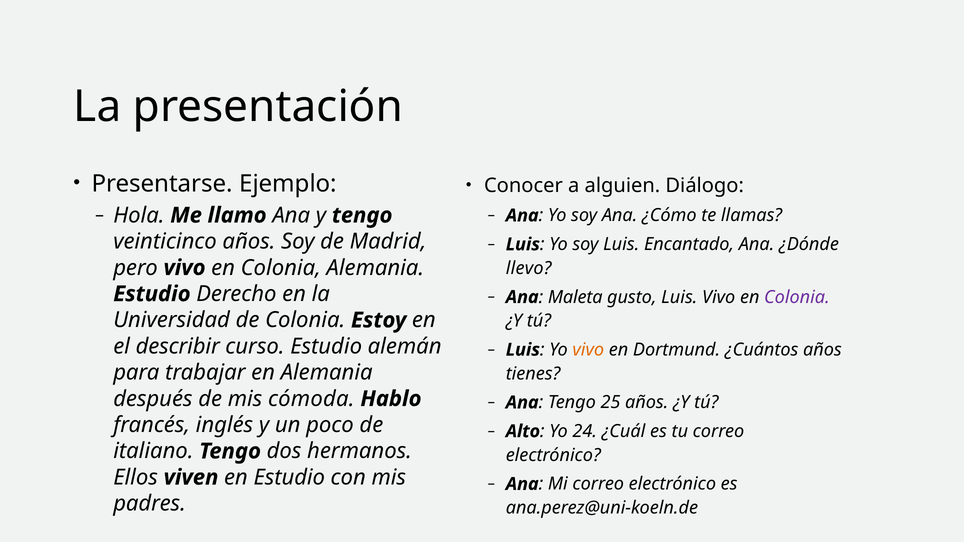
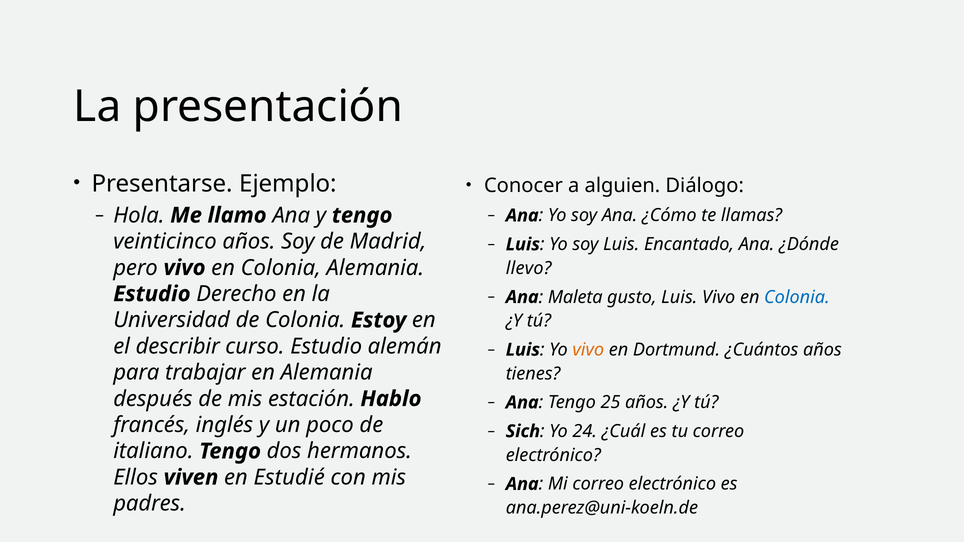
Colonia at (797, 297) colour: purple -> blue
cómoda: cómoda -> estación
Alto: Alto -> Sich
en Estudio: Estudio -> Estudié
